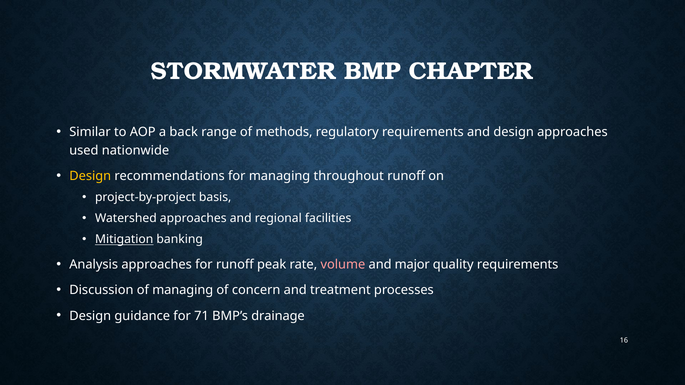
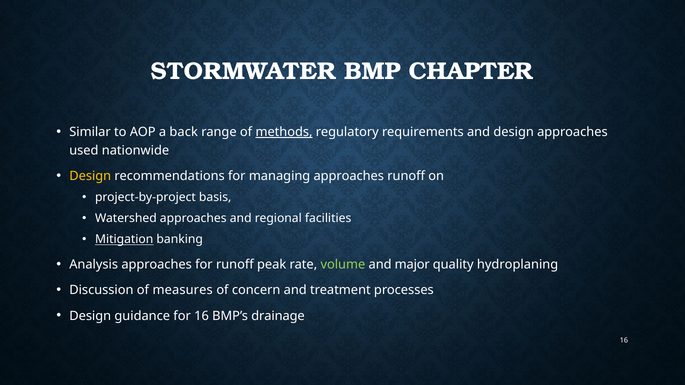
methods underline: none -> present
managing throughout: throughout -> approaches
volume colour: pink -> light green
quality requirements: requirements -> hydroplaning
of managing: managing -> measures
for 71: 71 -> 16
